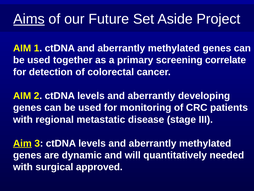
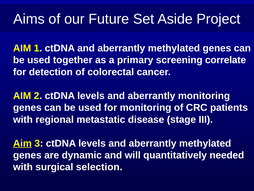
Aims underline: present -> none
aberrantly developing: developing -> monitoring
approved: approved -> selection
